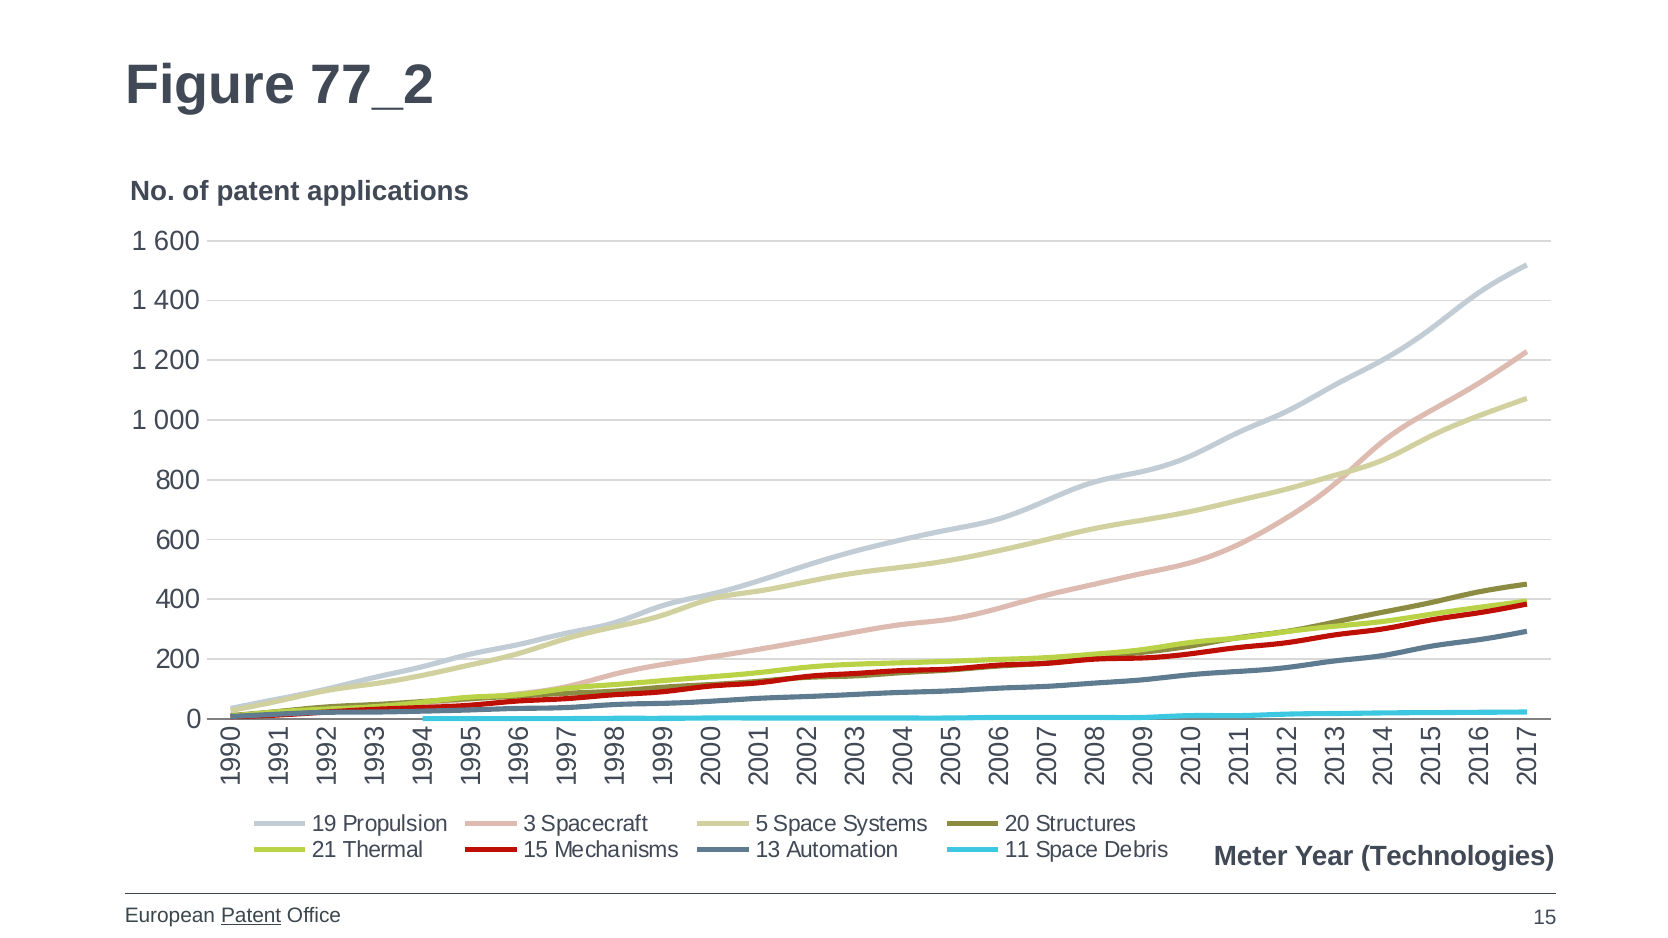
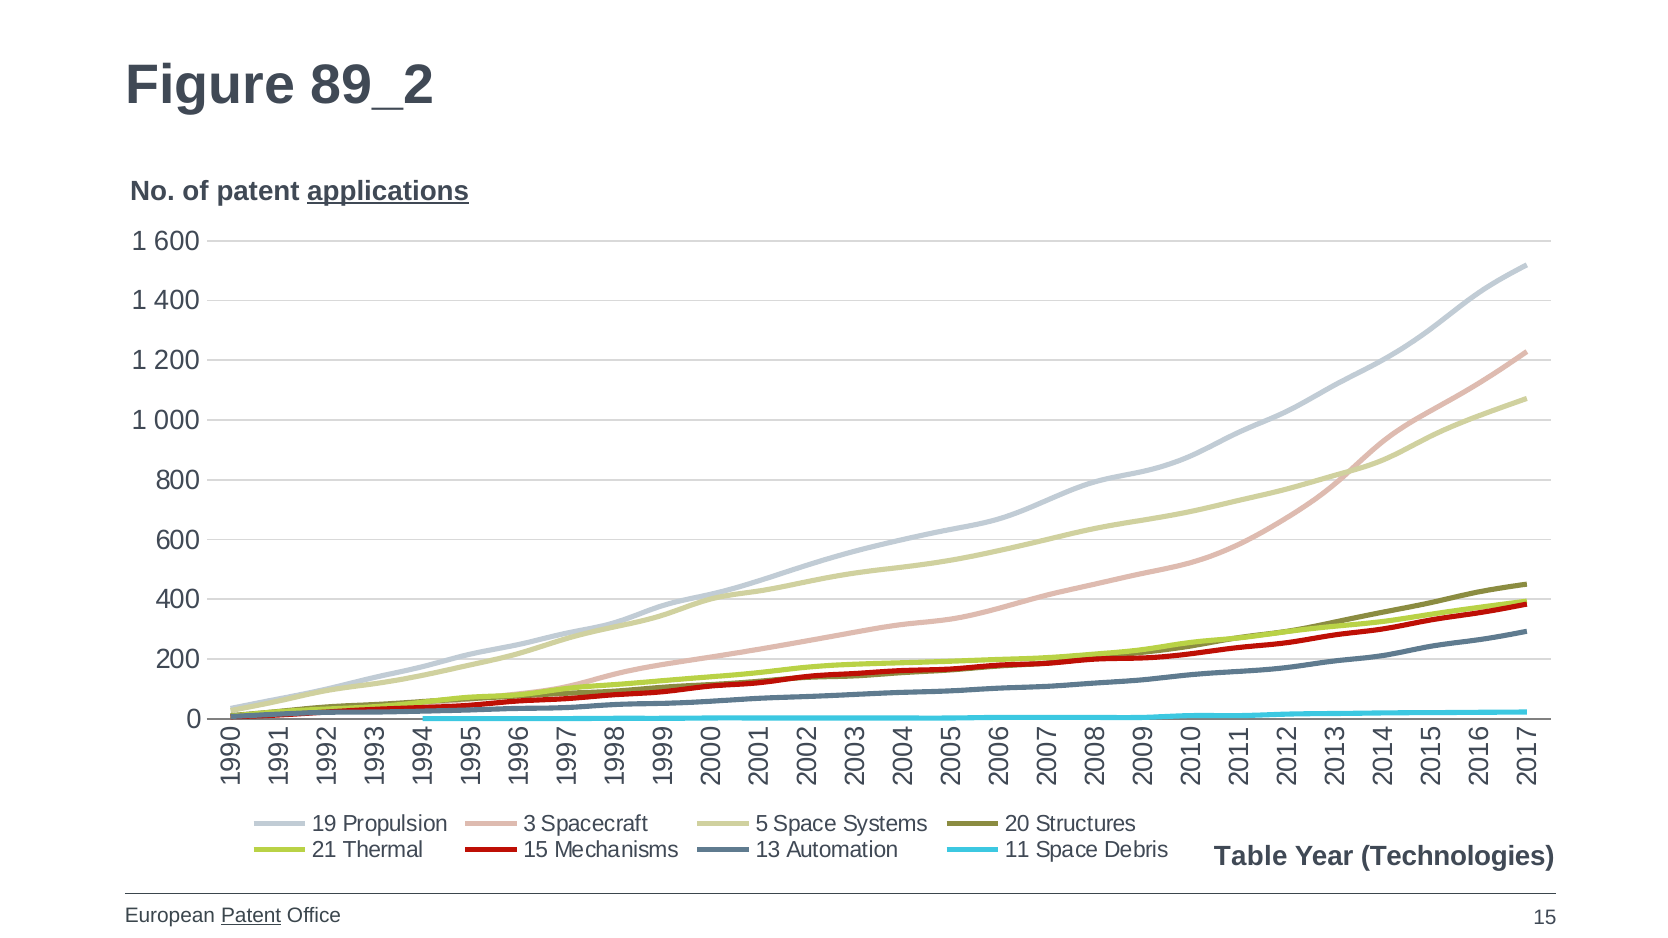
77_2: 77_2 -> 89_2
applications underline: none -> present
Meter: Meter -> Table
